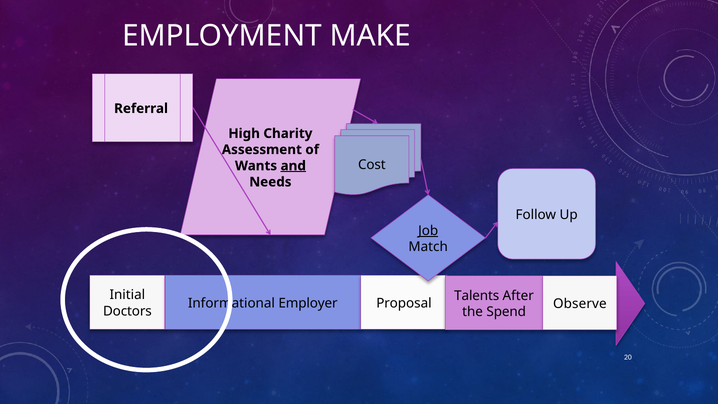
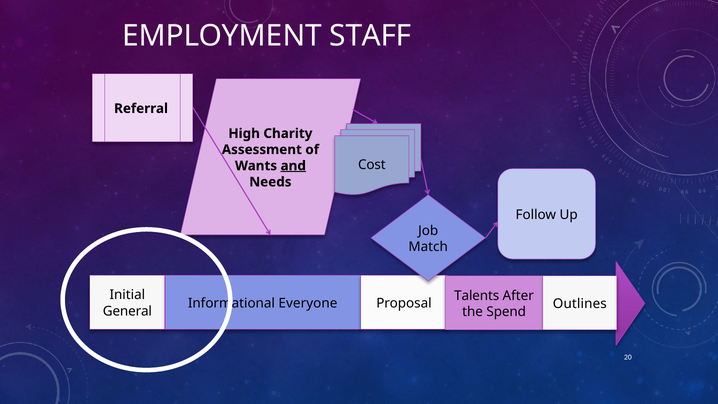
MAKE: MAKE -> STAFF
Job underline: present -> none
Employer: Employer -> Everyone
Observe: Observe -> Outlines
Doctors: Doctors -> General
